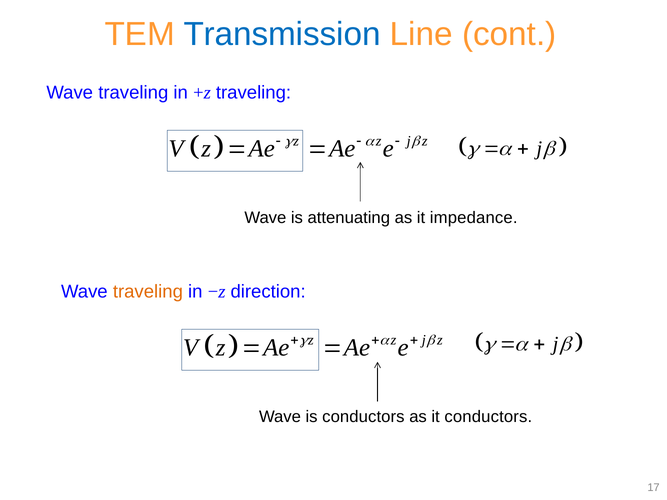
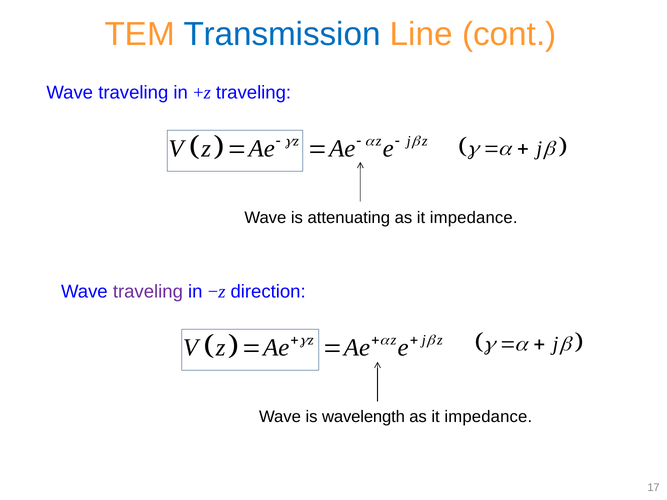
traveling at (148, 292) colour: orange -> purple
is conductors: conductors -> wavelength
conductors at (488, 417): conductors -> impedance
